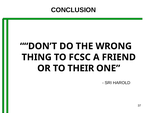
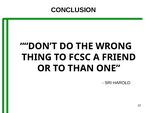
THEIR: THEIR -> THAN
